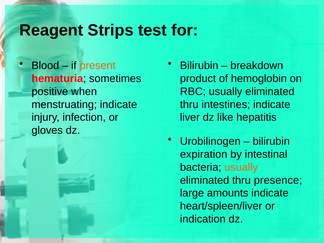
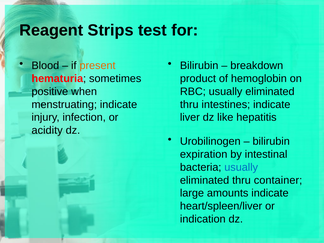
gloves: gloves -> acidity
usually at (241, 167) colour: orange -> blue
presence: presence -> container
